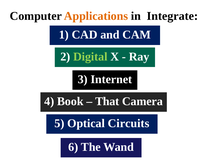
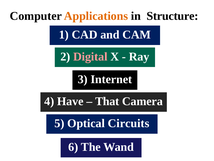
Integrate: Integrate -> Structure
Digital colour: light green -> pink
Book: Book -> Have
